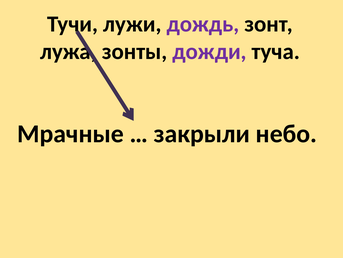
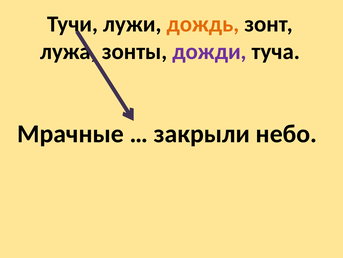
дождь colour: purple -> orange
